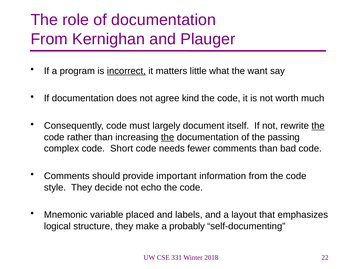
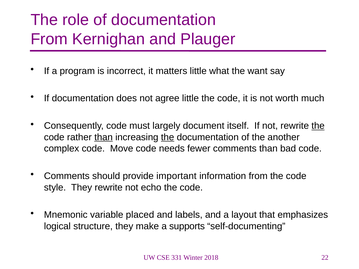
incorrect underline: present -> none
agree kind: kind -> little
than at (104, 137) underline: none -> present
passing: passing -> another
Short: Short -> Move
They decide: decide -> rewrite
probably: probably -> supports
